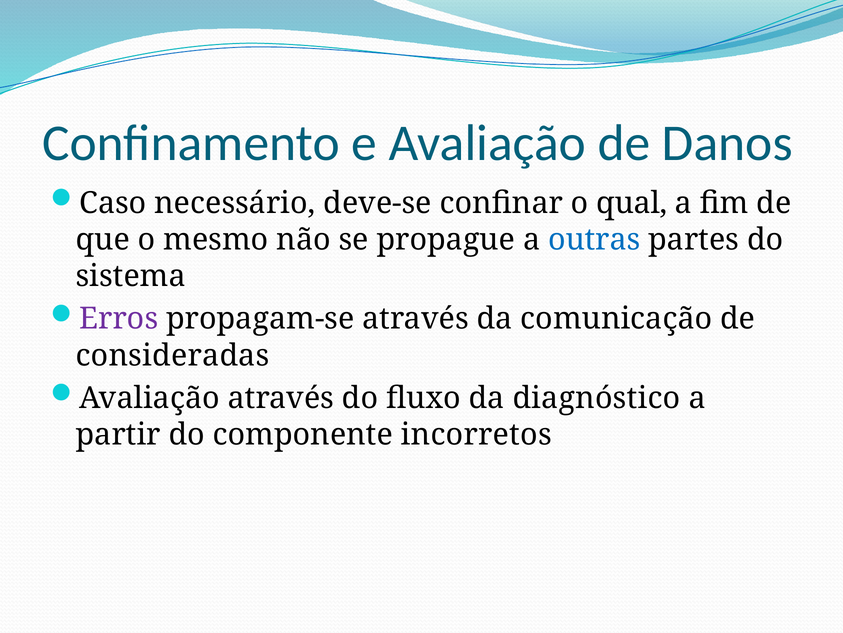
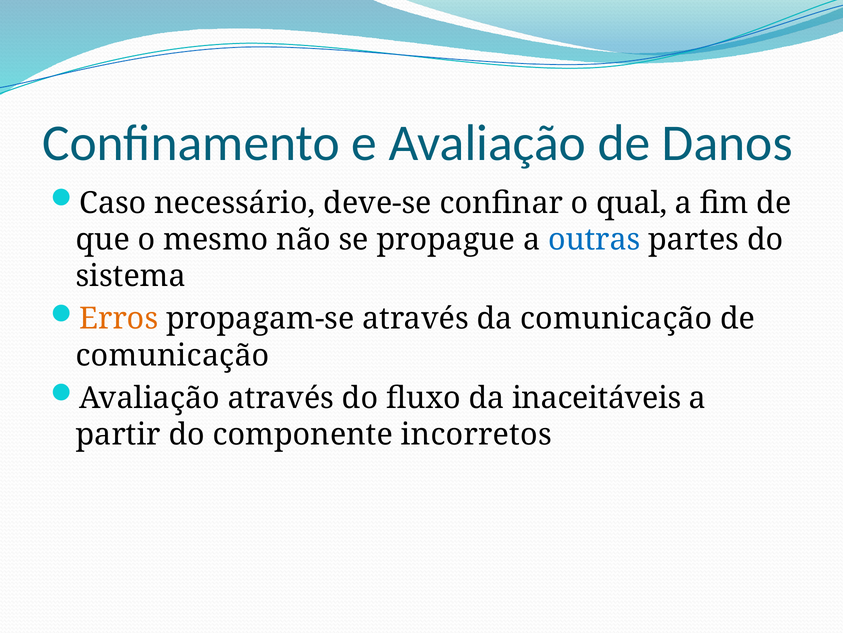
Erros colour: purple -> orange
consideradas at (173, 355): consideradas -> comunicação
diagnóstico: diagnóstico -> inaceitáveis
